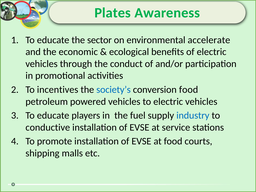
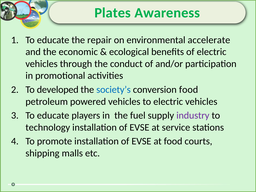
sector: sector -> repair
incentives: incentives -> developed
industry colour: blue -> purple
conductive: conductive -> technology
